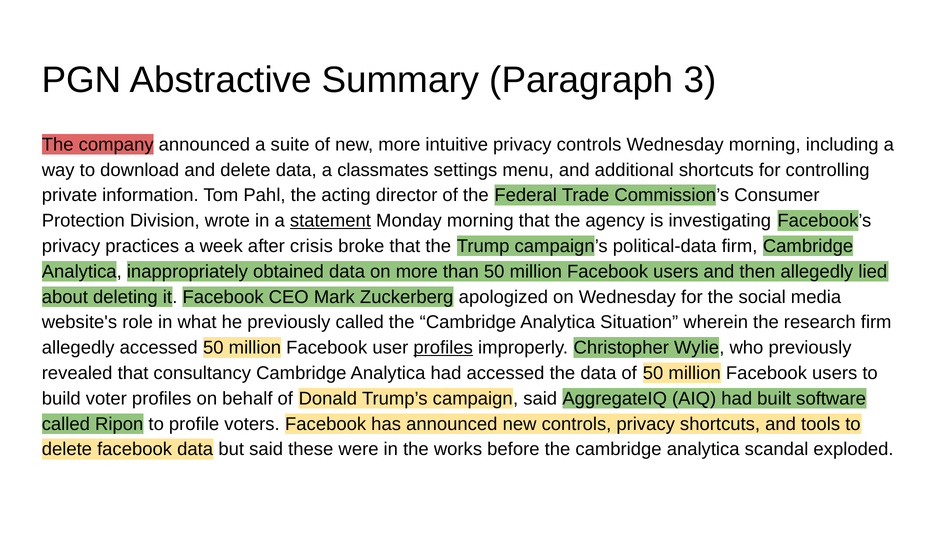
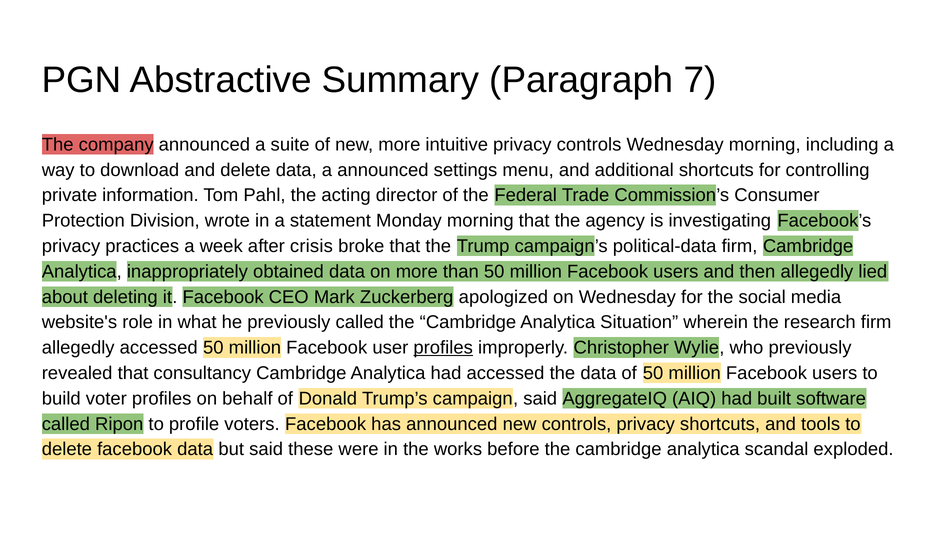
3: 3 -> 7
a classmates: classmates -> announced
statement underline: present -> none
